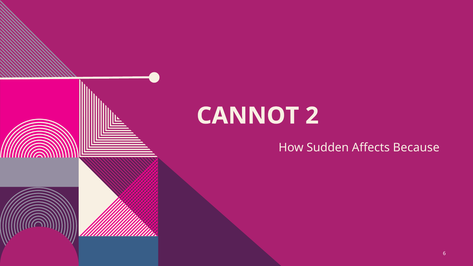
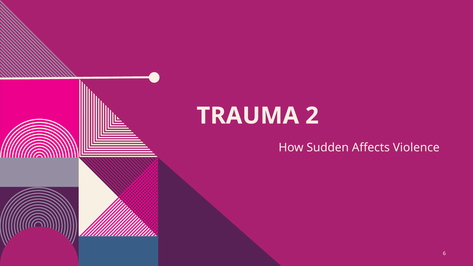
CANNOT: CANNOT -> TRAUMA
Because: Because -> Violence
